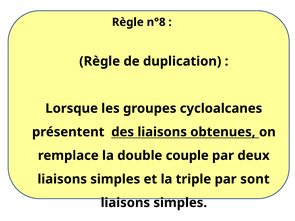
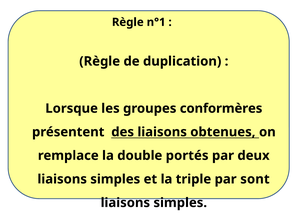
n°8: n°8 -> n°1
cycloalcanes: cycloalcanes -> conformères
couple: couple -> portés
